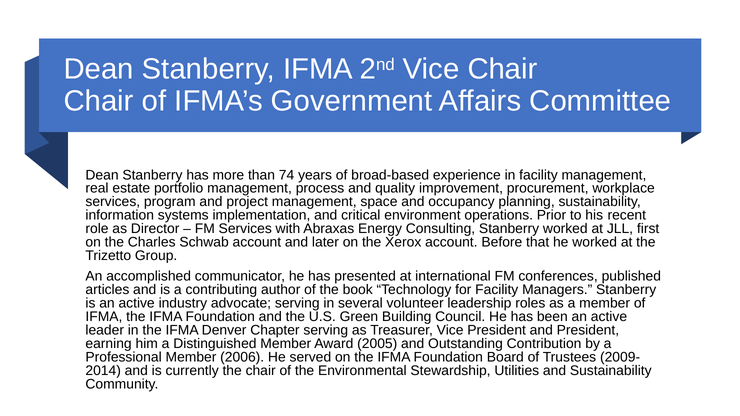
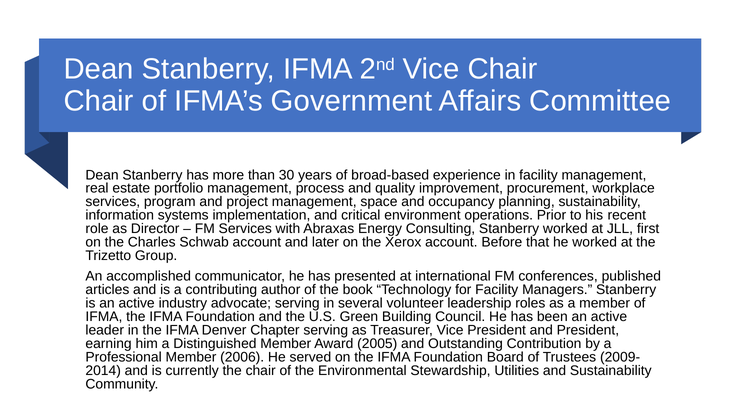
74: 74 -> 30
